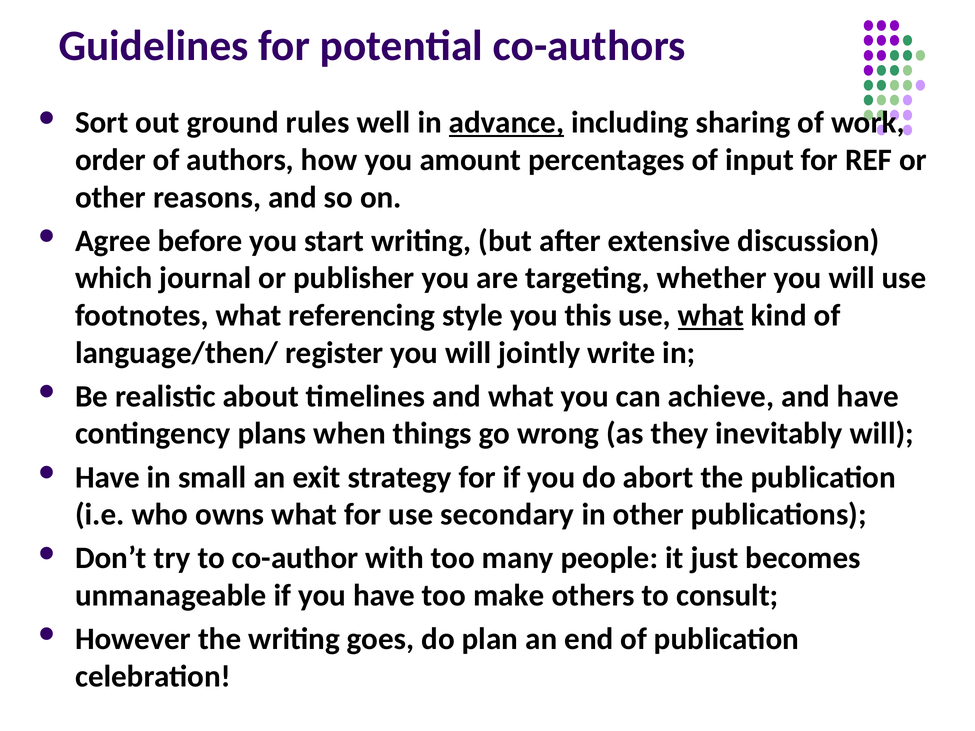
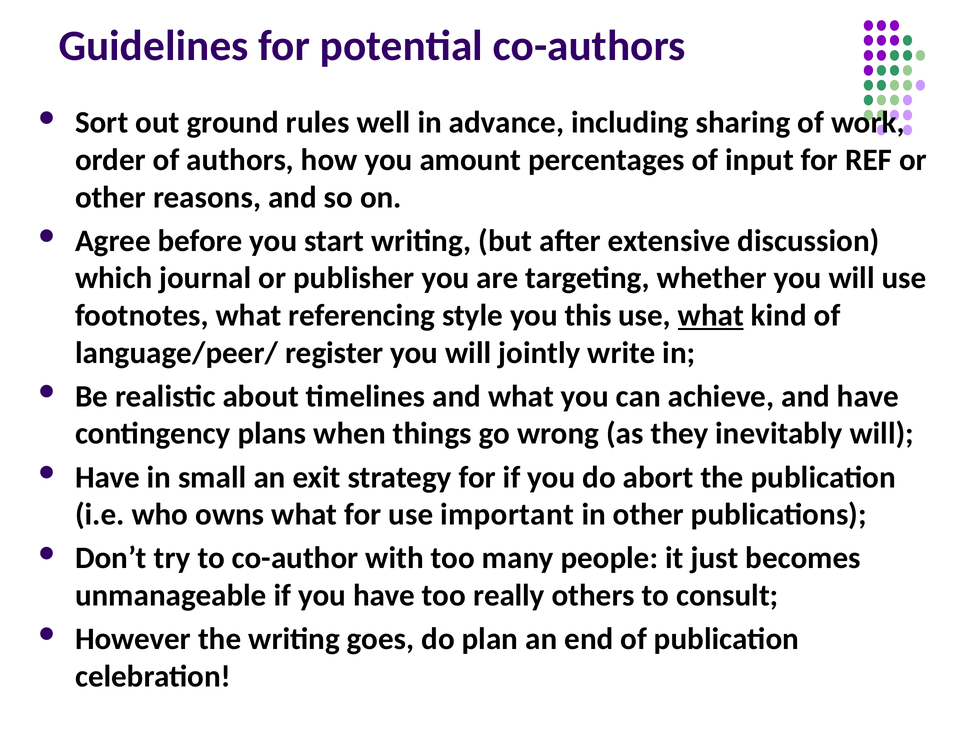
advance underline: present -> none
language/then/: language/then/ -> language/peer/
secondary: secondary -> important
make: make -> really
